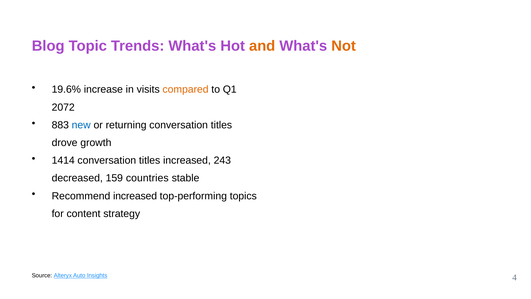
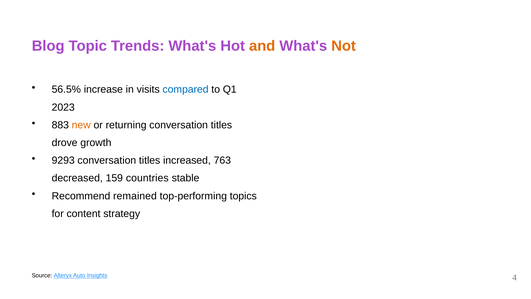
19.6%: 19.6% -> 56.5%
compared colour: orange -> blue
2072: 2072 -> 2023
new colour: blue -> orange
1414: 1414 -> 9293
243: 243 -> 763
Recommend increased: increased -> remained
